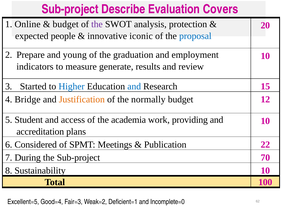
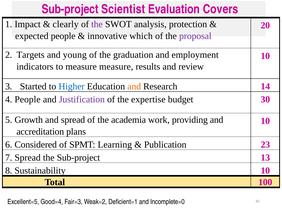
Describe: Describe -> Scientist
Online: Online -> Impact
budget at (66, 24): budget -> clearly
iconic: iconic -> which
proposal colour: blue -> purple
Prepare: Prepare -> Targets
measure generate: generate -> measure
and at (134, 87) colour: blue -> orange
15: 15 -> 14
4 Bridge: Bridge -> People
Justification colour: orange -> purple
normally: normally -> expertise
12: 12 -> 30
Student: Student -> Growth
and access: access -> spread
Meetings: Meetings -> Learning
22: 22 -> 23
7 During: During -> Spread
70: 70 -> 13
